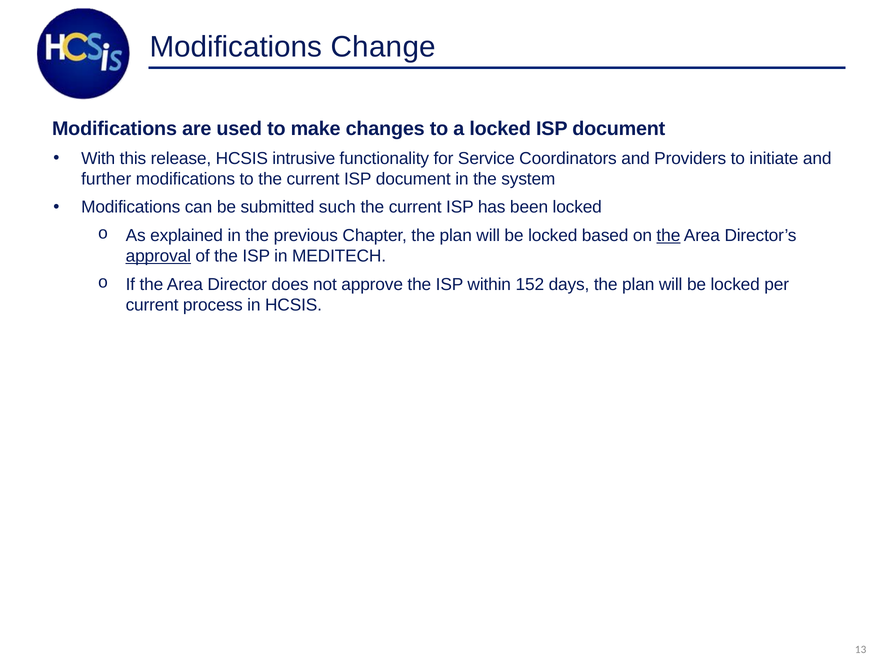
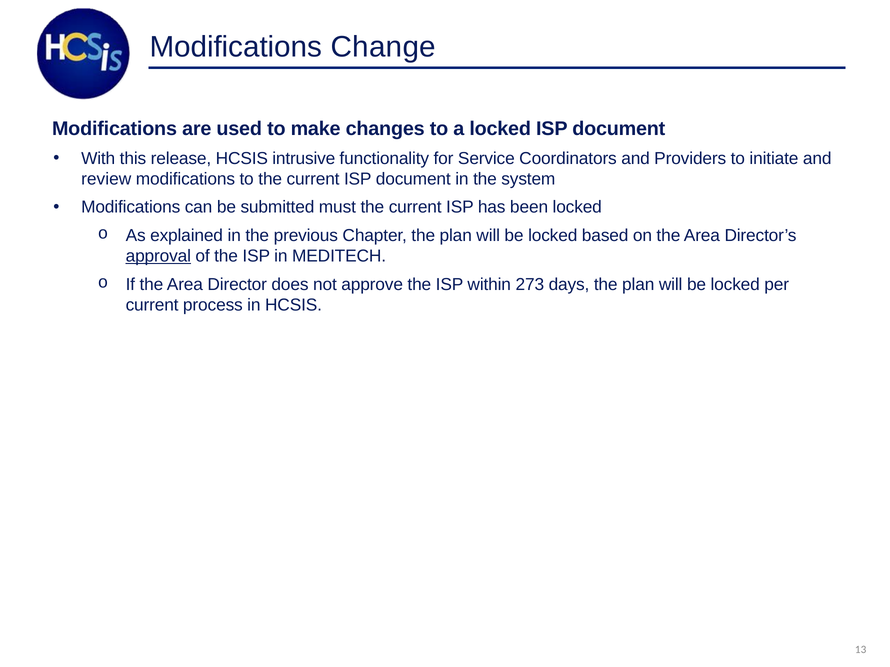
further: further -> review
such: such -> must
the at (668, 236) underline: present -> none
152: 152 -> 273
